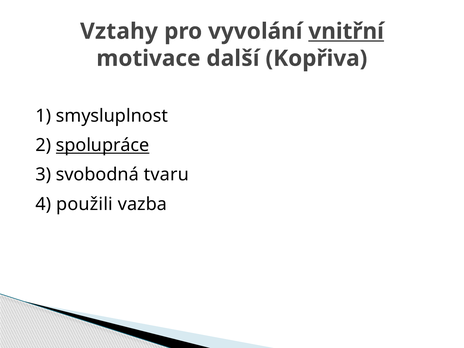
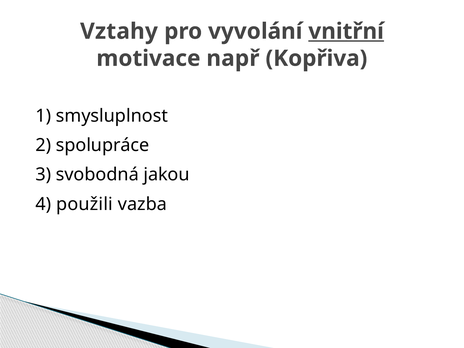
další: další -> např
spolupráce underline: present -> none
tvaru: tvaru -> jakou
